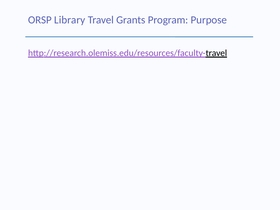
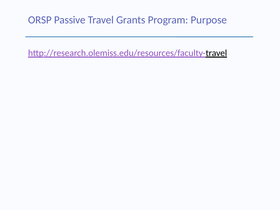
Library: Library -> Passive
